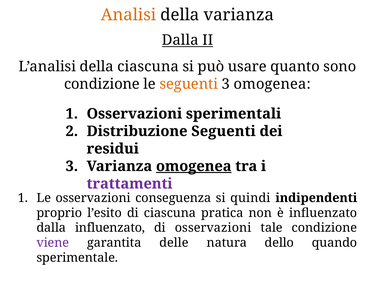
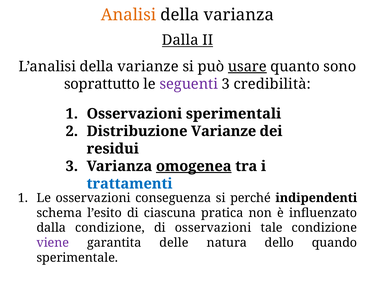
della ciascuna: ciascuna -> varianze
usare underline: none -> present
condizione at (102, 84): condizione -> soprattutto
seguenti at (189, 84) colour: orange -> purple
3 omogenea: omogenea -> credibilità
Distribuzione Seguenti: Seguenti -> Varianze
trattamenti colour: purple -> blue
quindi: quindi -> perché
proprio: proprio -> schema
dalla influenzato: influenzato -> condizione
